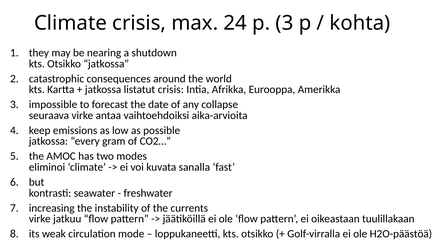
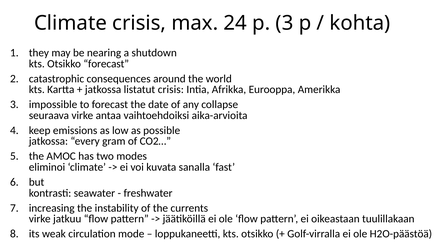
Otsikko jatkossa: jatkossa -> forecast
